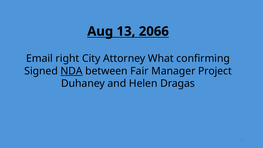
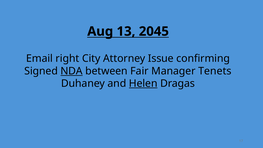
2066: 2066 -> 2045
What: What -> Issue
Project: Project -> Tenets
Helen underline: none -> present
